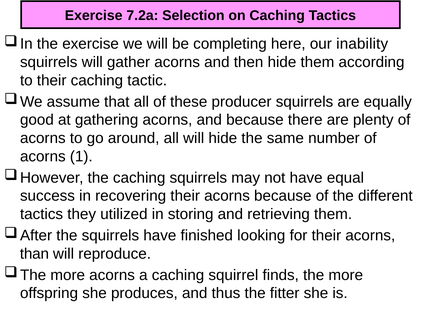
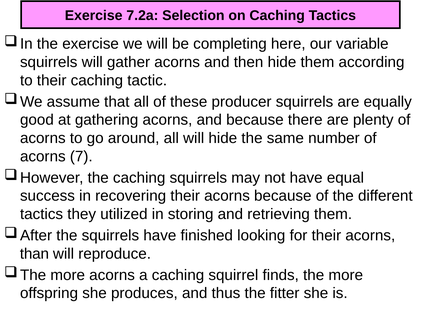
inability: inability -> variable
1: 1 -> 7
